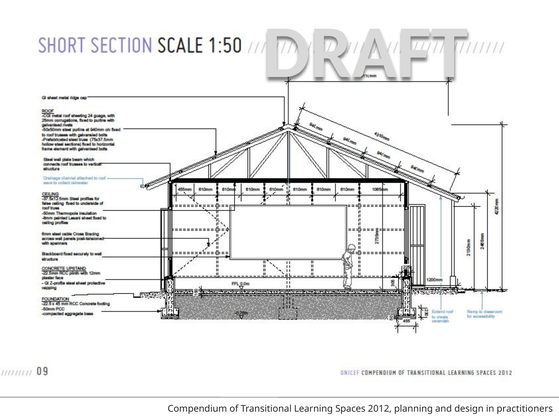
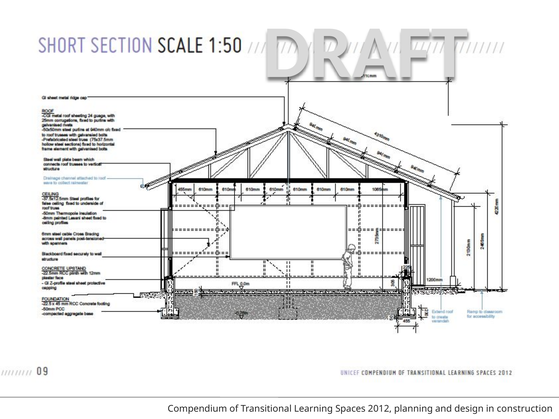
practitioners: practitioners -> construction
